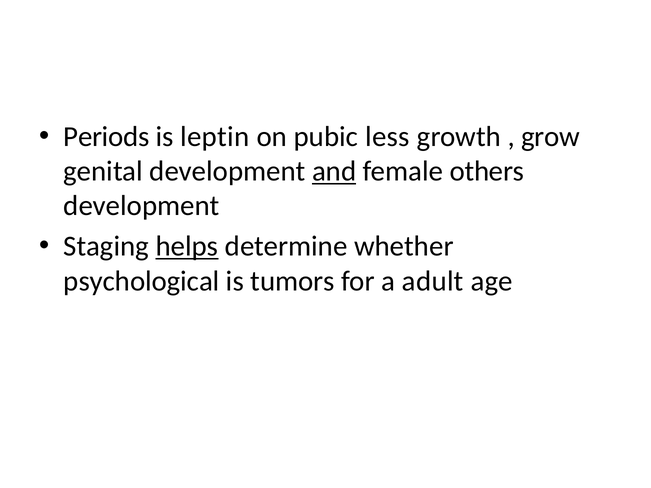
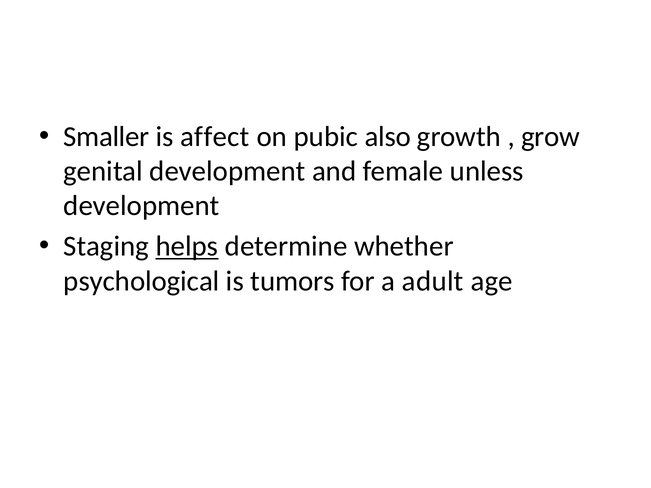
Periods: Periods -> Smaller
leptin: leptin -> affect
less: less -> also
and underline: present -> none
others: others -> unless
